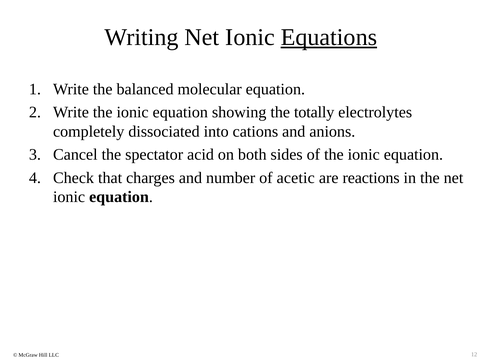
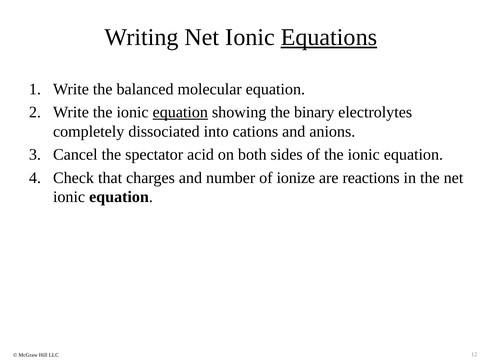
equation at (180, 112) underline: none -> present
totally: totally -> binary
acetic: acetic -> ionize
